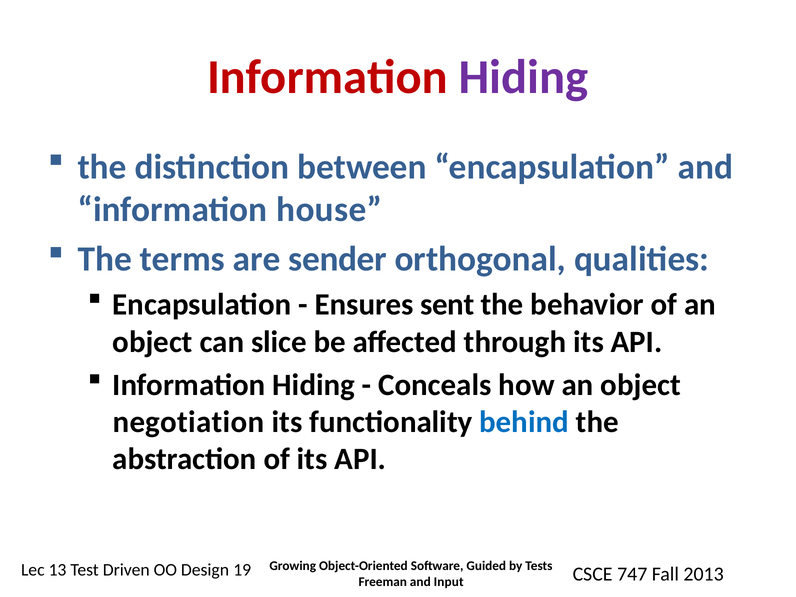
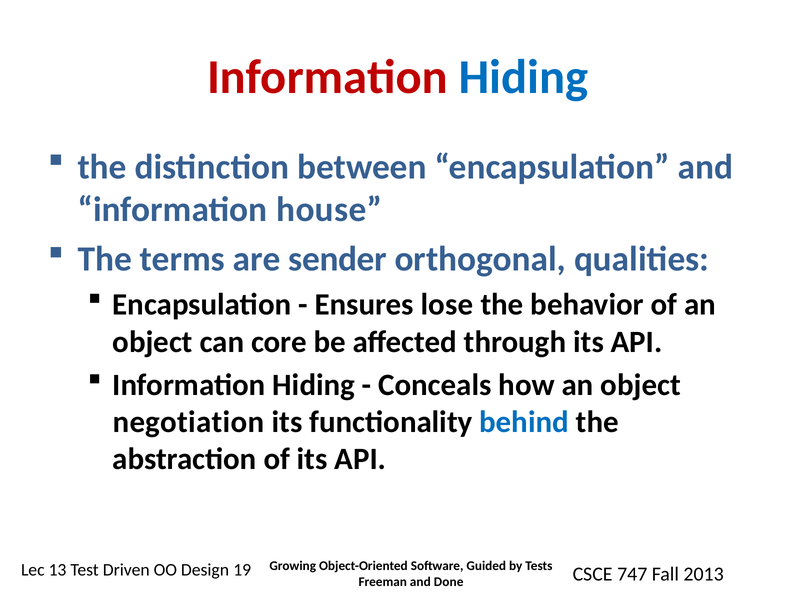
Hiding at (524, 77) colour: purple -> blue
sent: sent -> lose
slice: slice -> core
Input: Input -> Done
